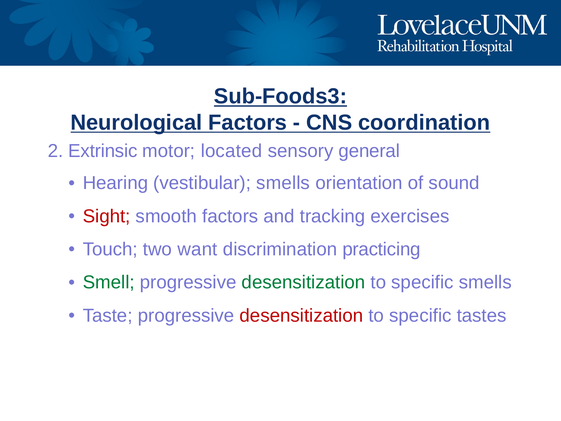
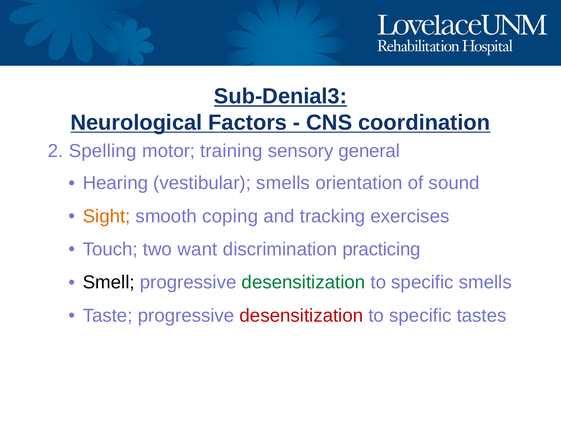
Sub-Foods3: Sub-Foods3 -> Sub-Denial3
Extrinsic: Extrinsic -> Spelling
located: located -> training
Sight colour: red -> orange
smooth factors: factors -> coping
Smell colour: green -> black
